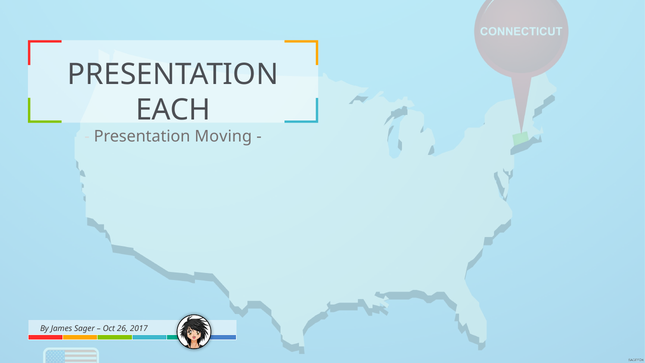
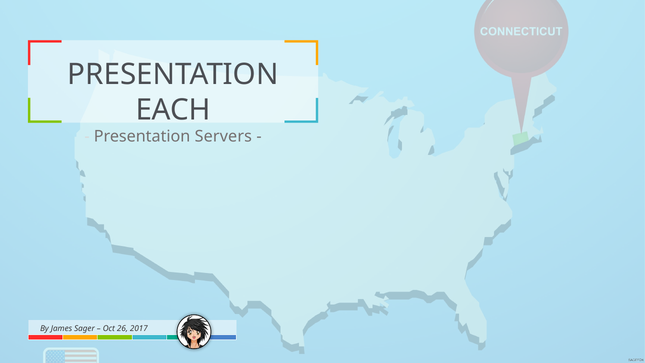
Moving: Moving -> Servers
